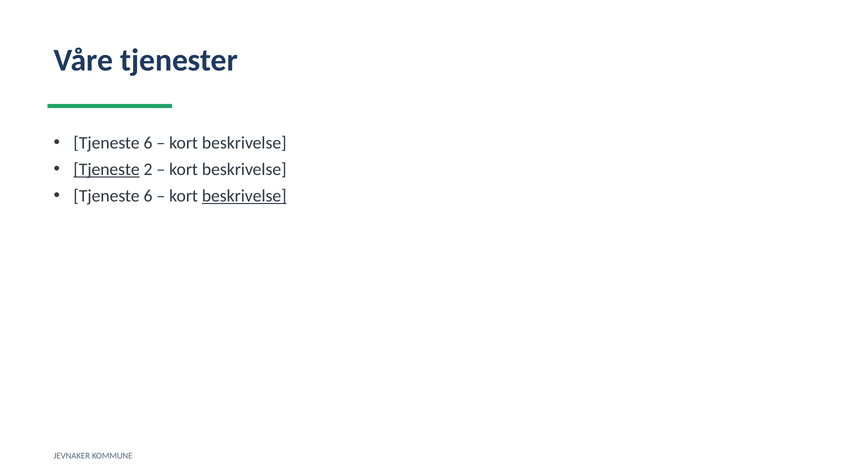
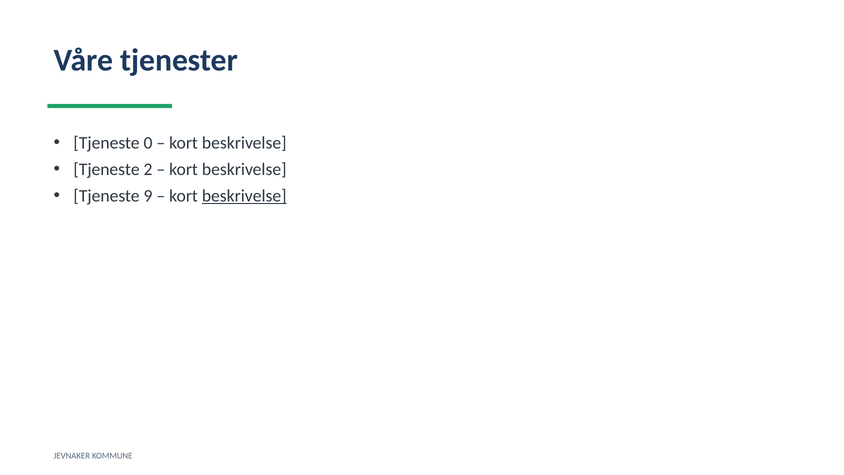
6 at (148, 143): 6 -> 0
Tjeneste at (107, 169) underline: present -> none
6 at (148, 196): 6 -> 9
